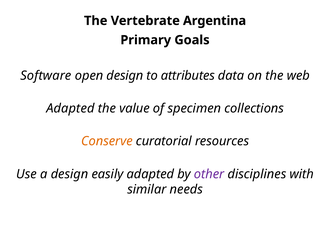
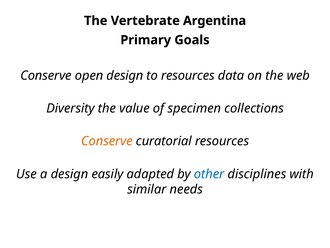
Software at (46, 75): Software -> Conserve
to attributes: attributes -> resources
Adapted at (70, 108): Adapted -> Diversity
other colour: purple -> blue
